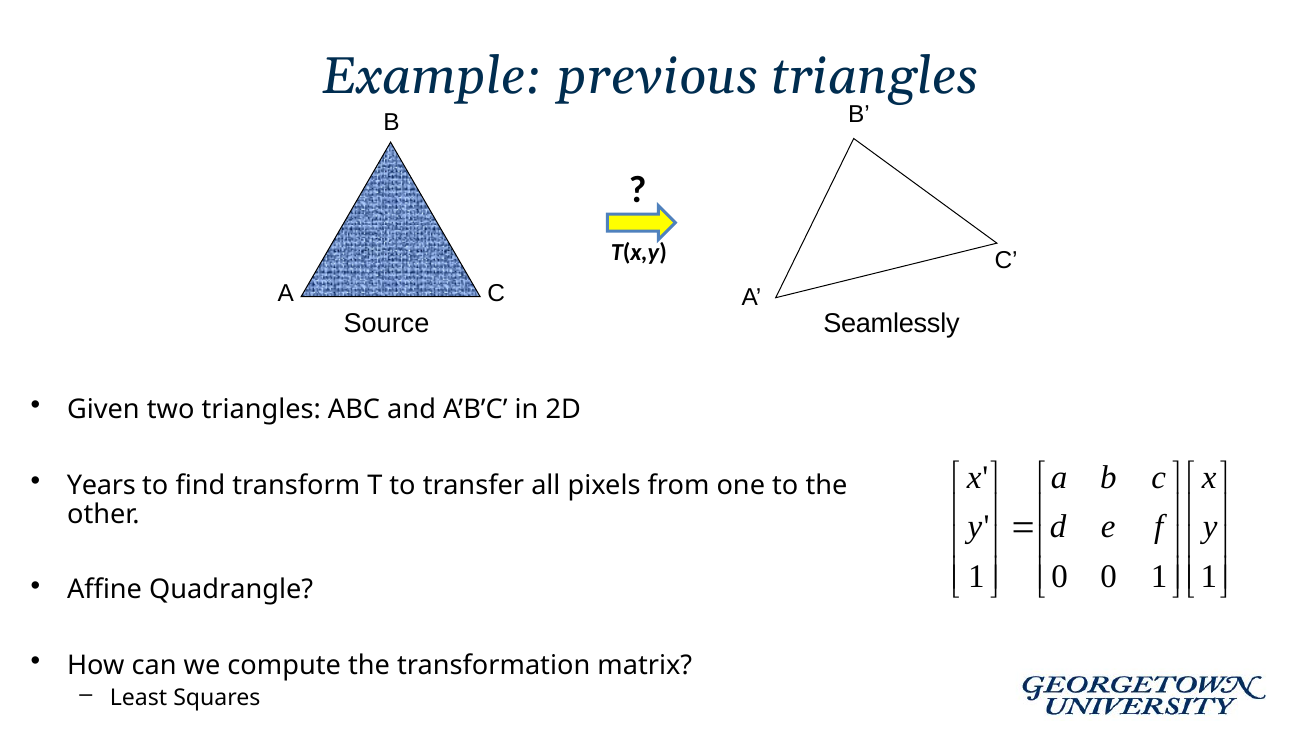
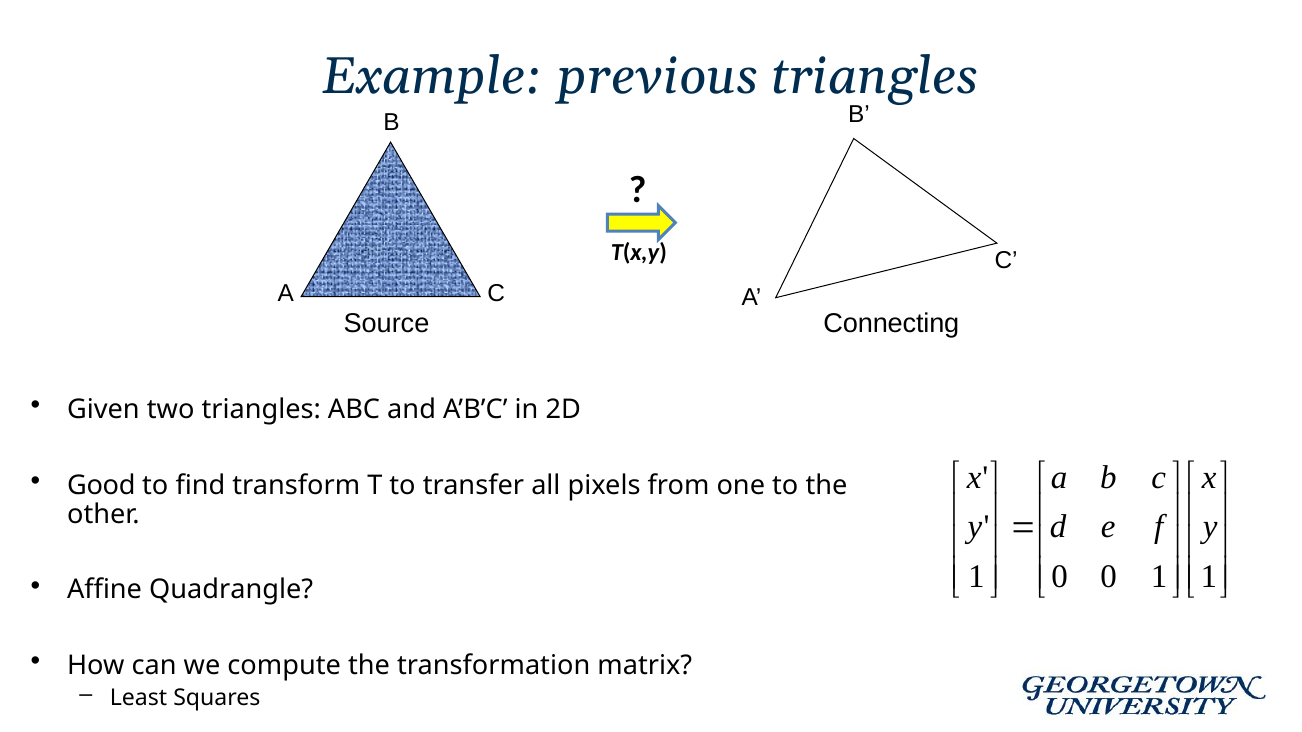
Seamlessly: Seamlessly -> Connecting
Years: Years -> Good
